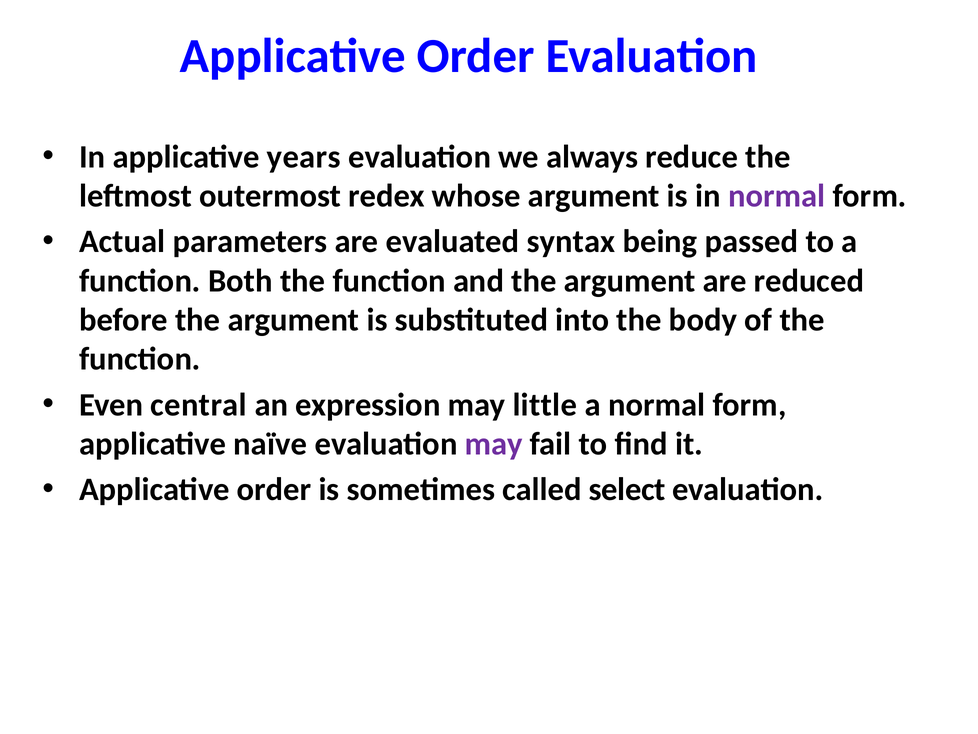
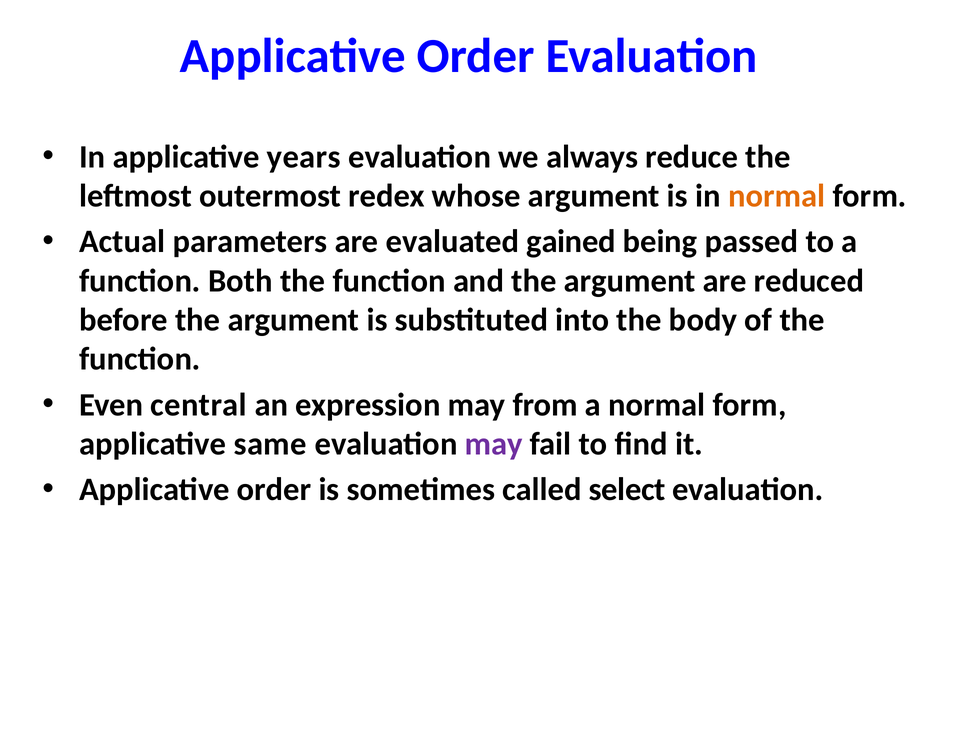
normal at (777, 196) colour: purple -> orange
syntax: syntax -> gained
little: little -> from
naïve: naïve -> same
